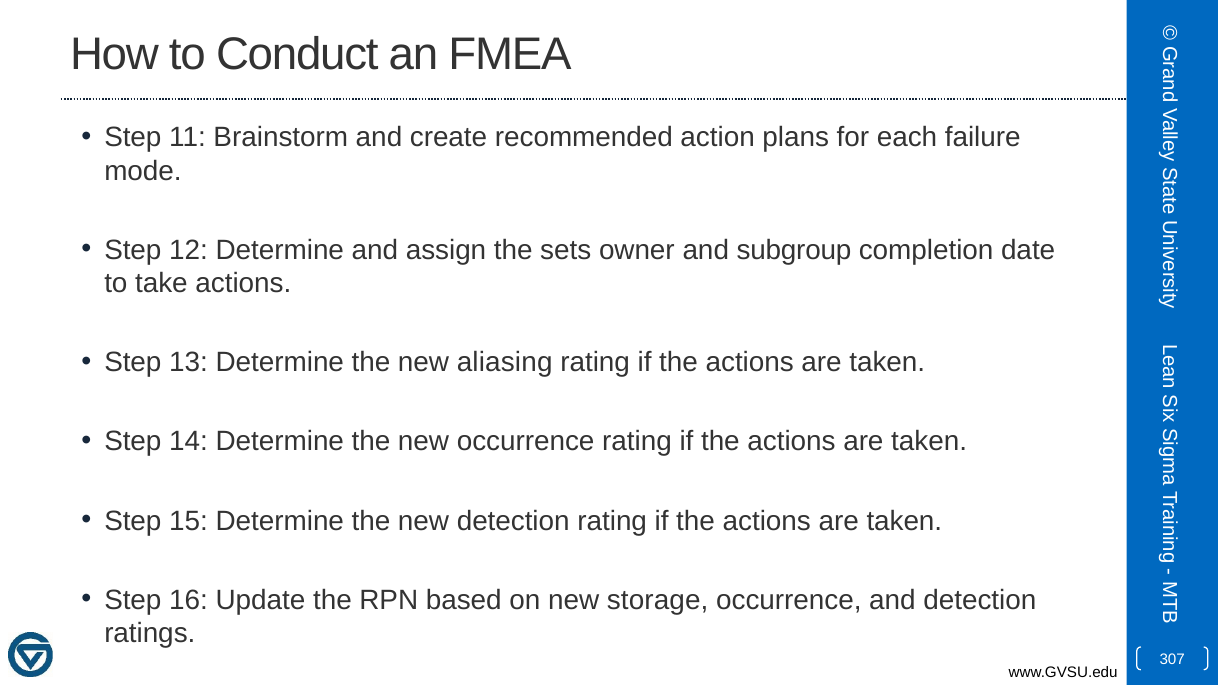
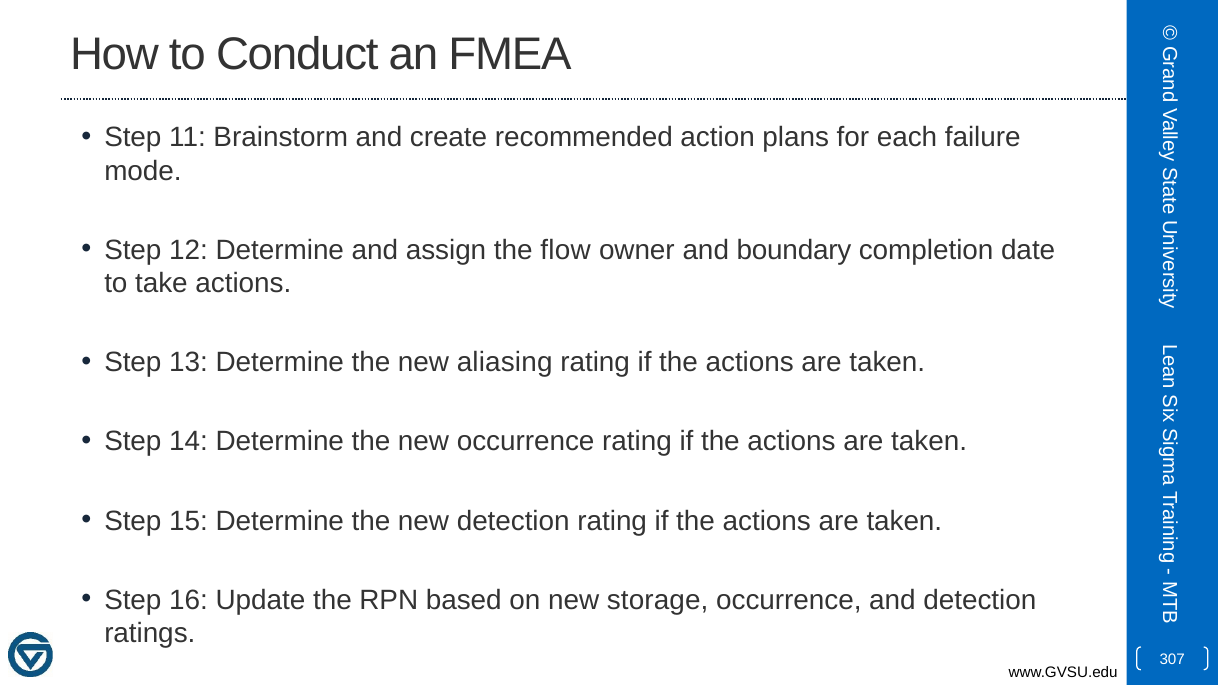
sets: sets -> flow
subgroup: subgroup -> boundary
